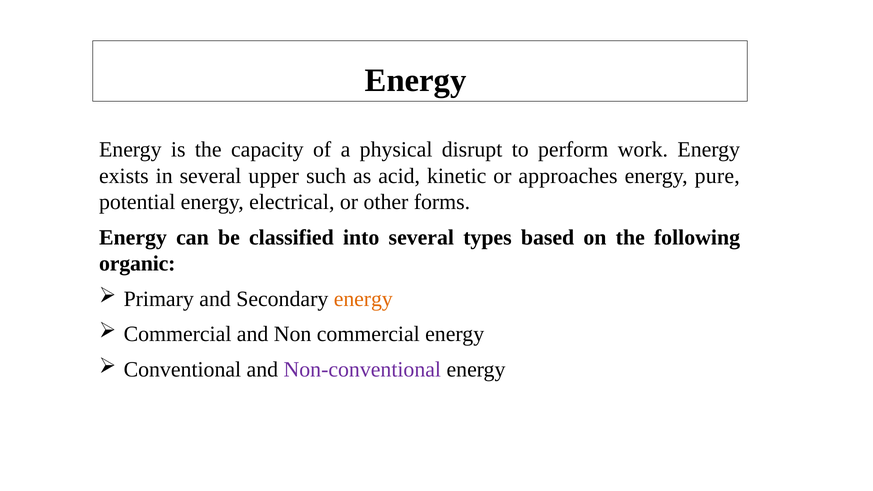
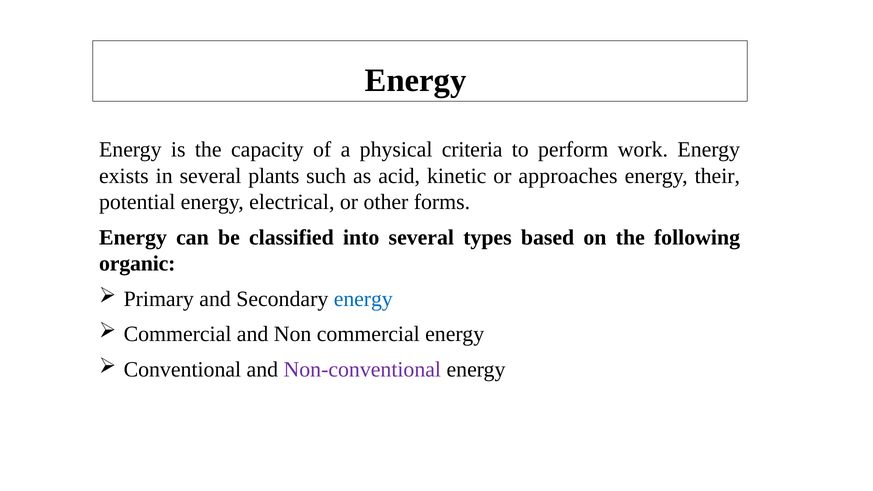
disrupt: disrupt -> criteria
upper: upper -> plants
pure: pure -> their
energy at (363, 299) colour: orange -> blue
